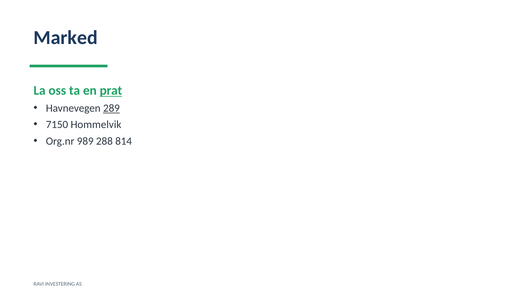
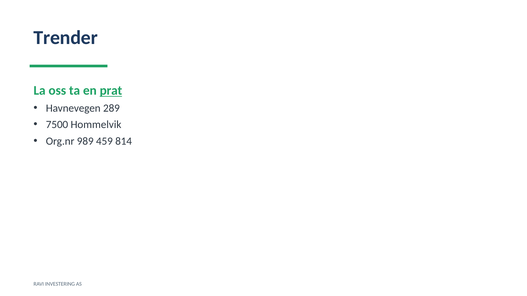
Marked: Marked -> Trender
289 underline: present -> none
7150: 7150 -> 7500
288: 288 -> 459
